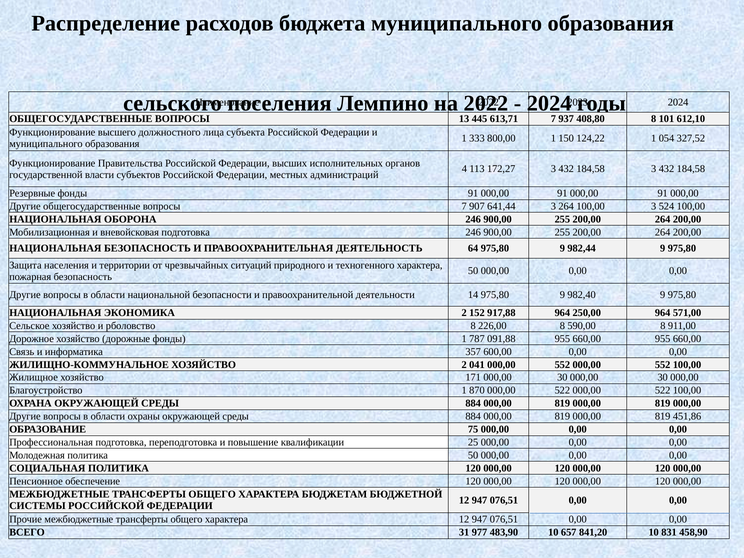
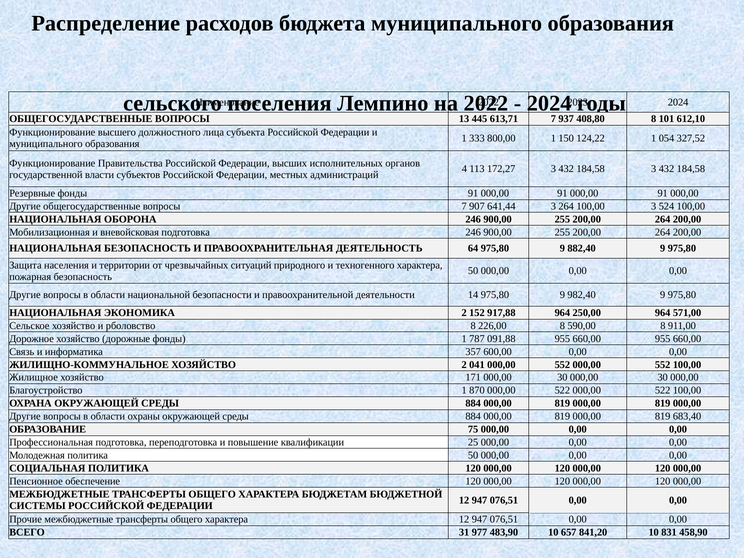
982,44: 982,44 -> 882,40
451,86: 451,86 -> 683,40
